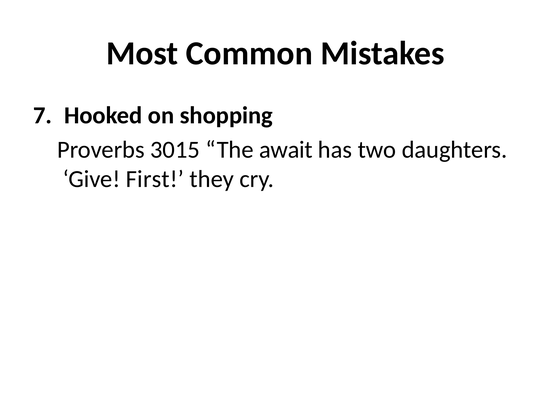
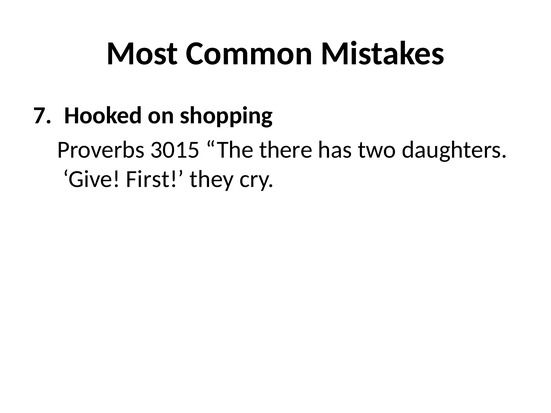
await: await -> there
